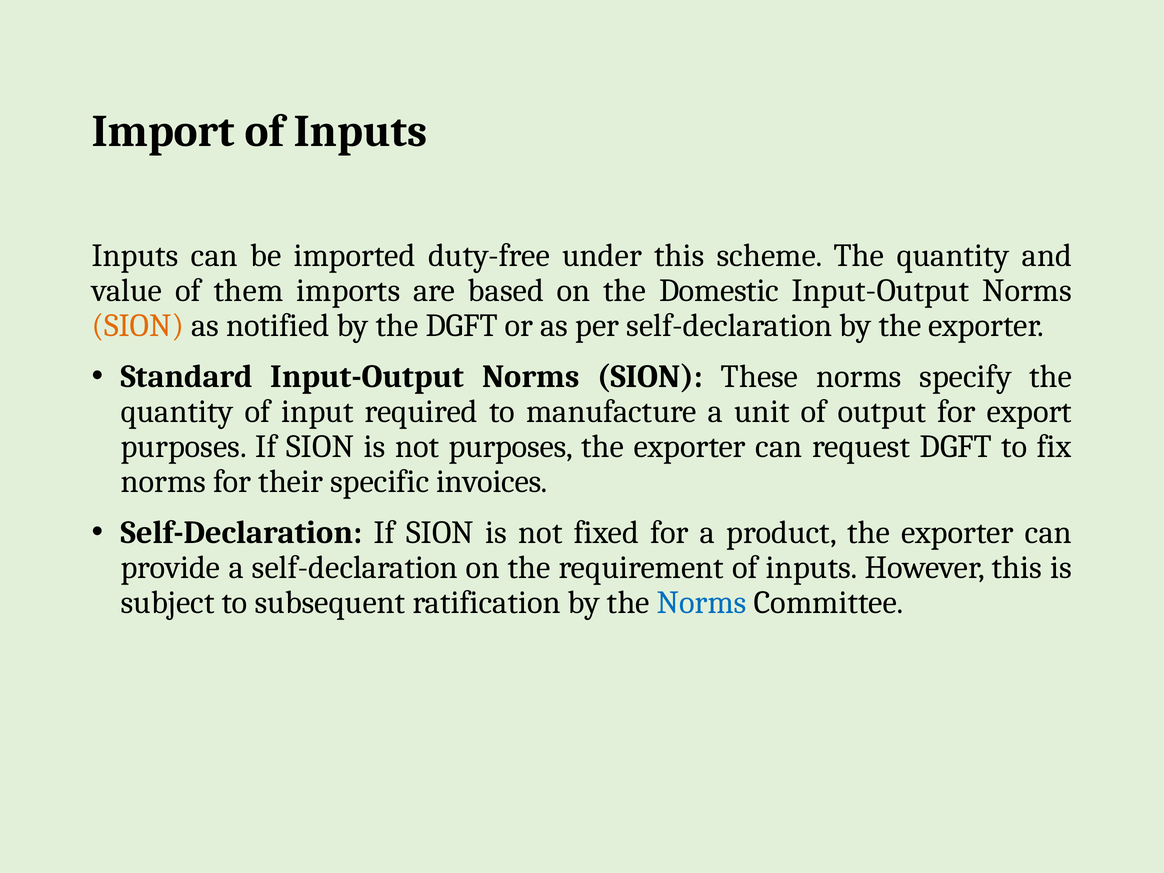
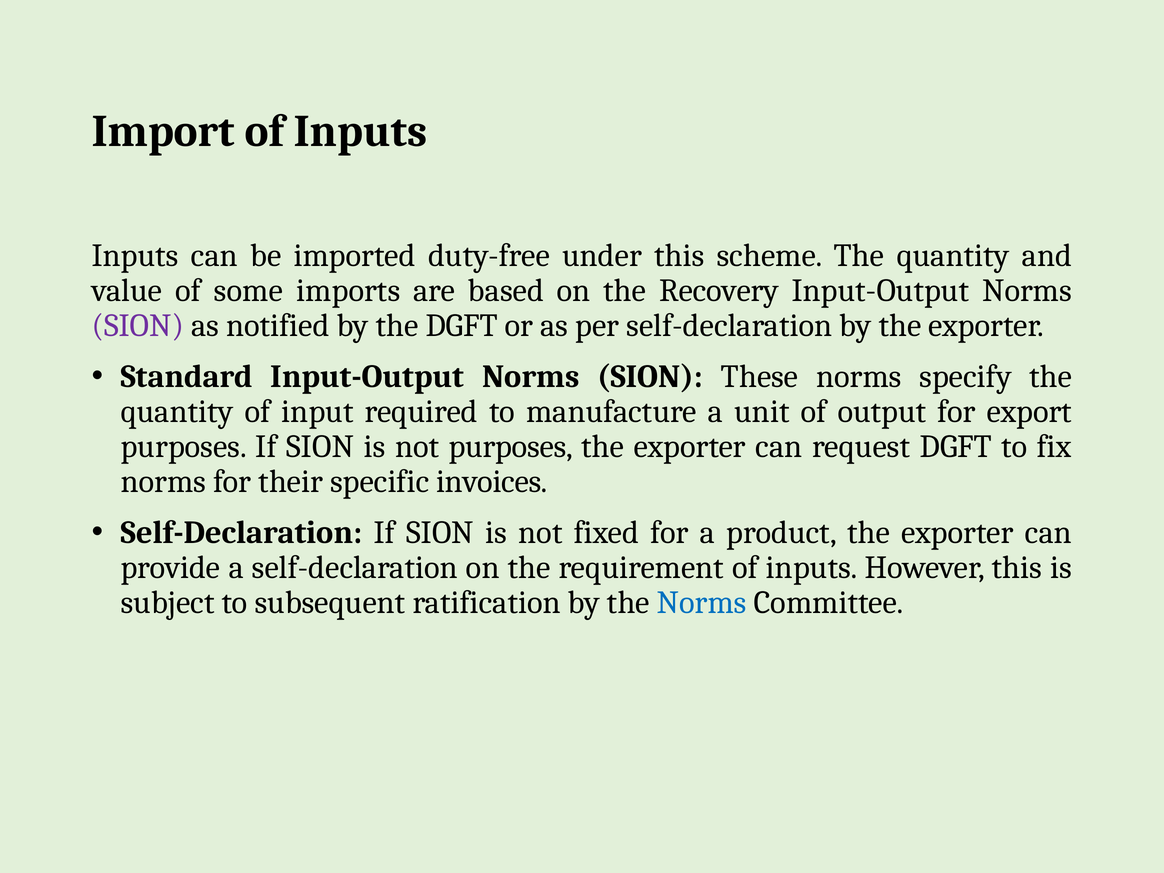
them: them -> some
Domestic: Domestic -> Recovery
SION at (138, 325) colour: orange -> purple
